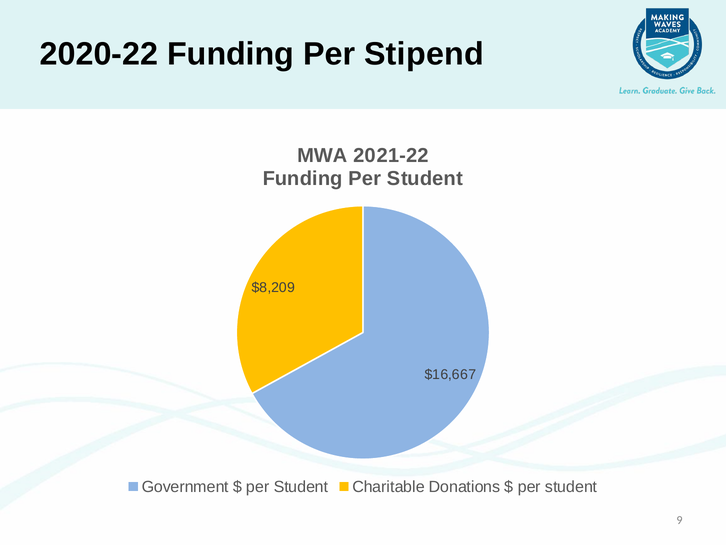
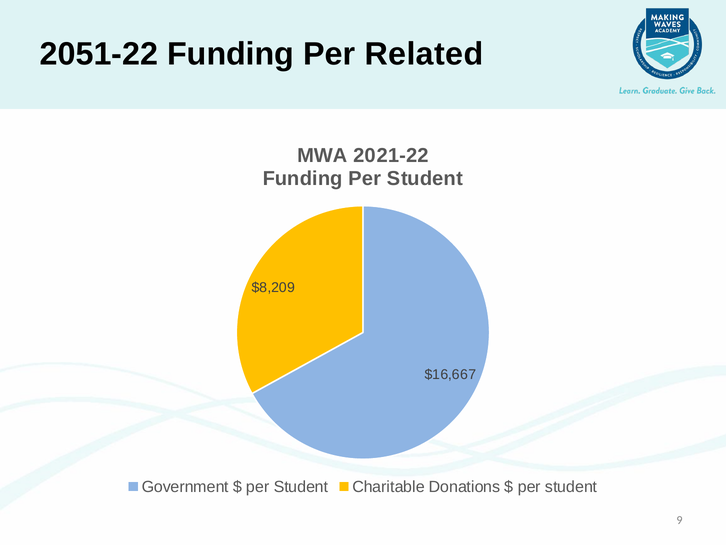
2020-22: 2020-22 -> 2051-22
Stipend: Stipend -> Related
